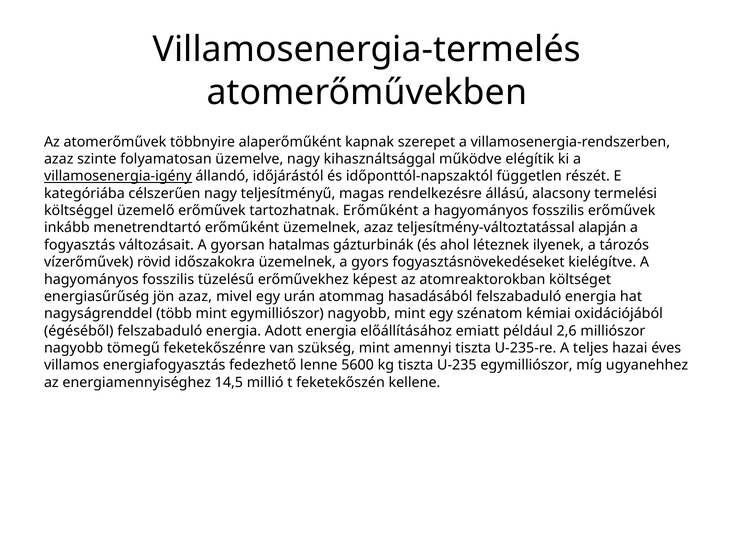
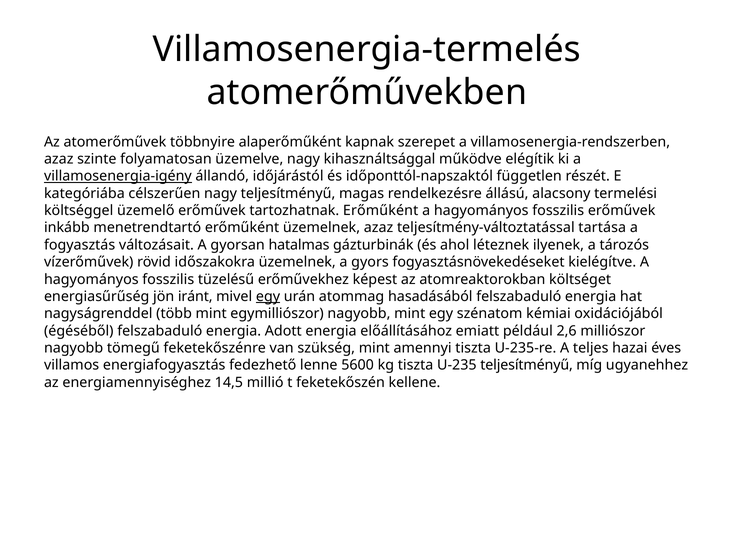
alapján: alapján -> tartása
jön azaz: azaz -> iránt
egy at (268, 296) underline: none -> present
U-235 egymilliószor: egymilliószor -> teljesítményű
